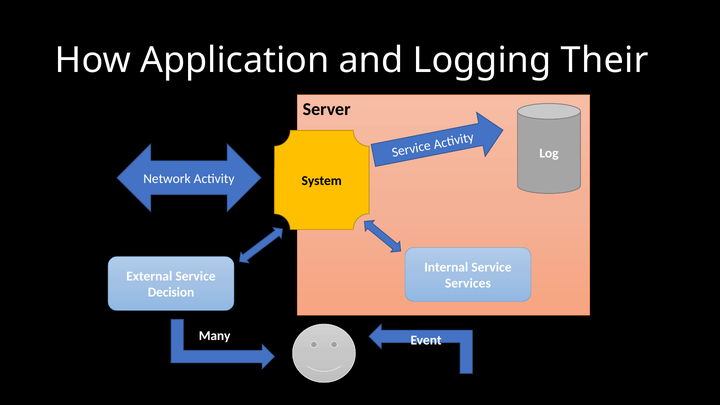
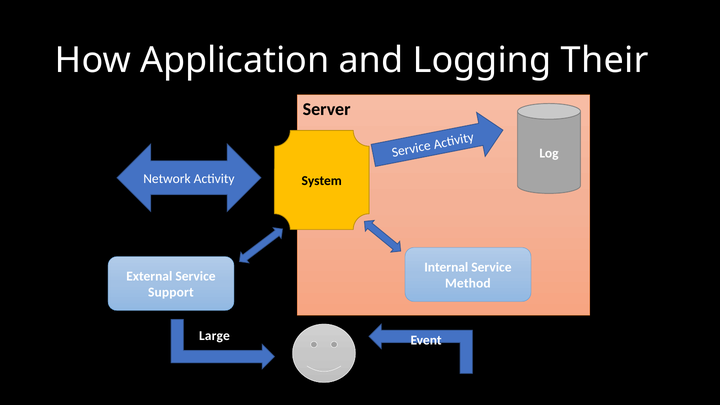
Services: Services -> Method
Decision: Decision -> Support
Many: Many -> Large
